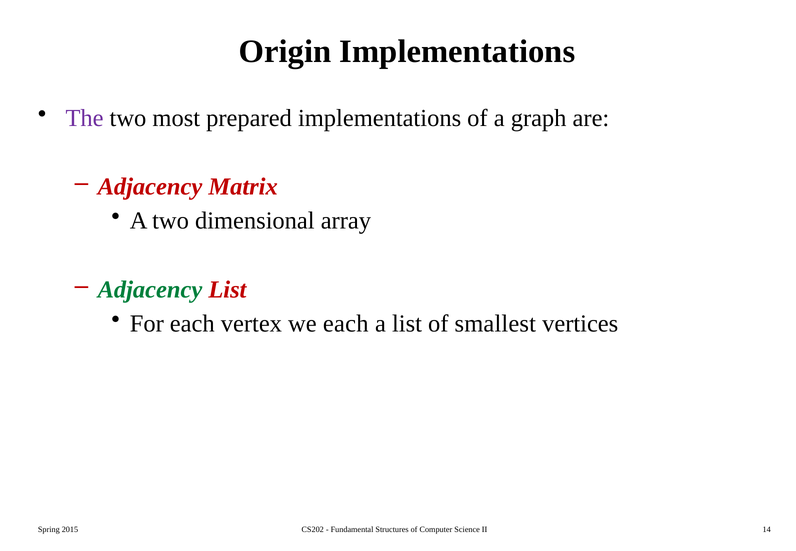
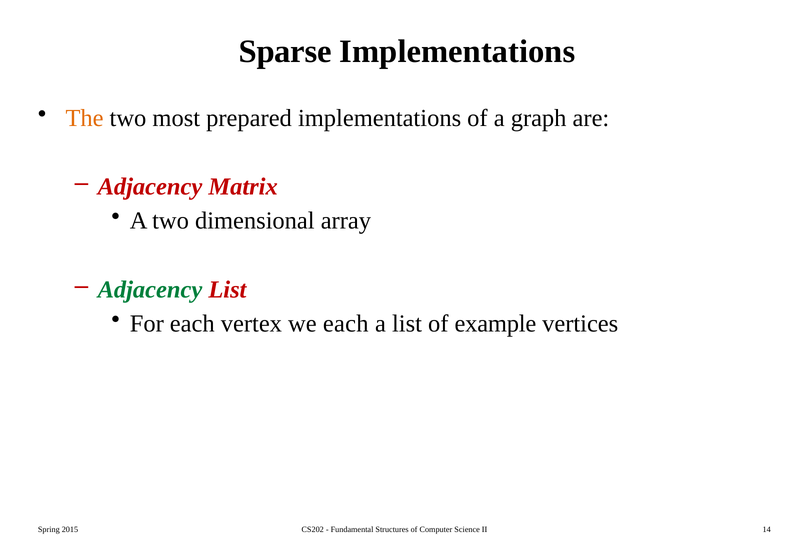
Origin: Origin -> Sparse
The colour: purple -> orange
smallest: smallest -> example
